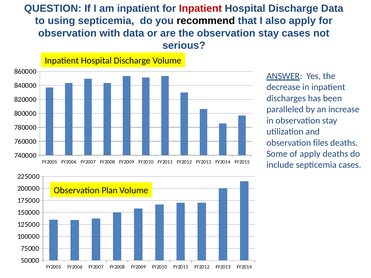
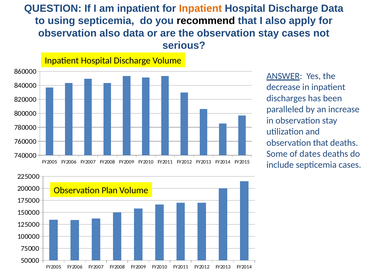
Inpatient at (200, 8) colour: red -> orange
observation with: with -> also
observation files: files -> that
of apply: apply -> dates
